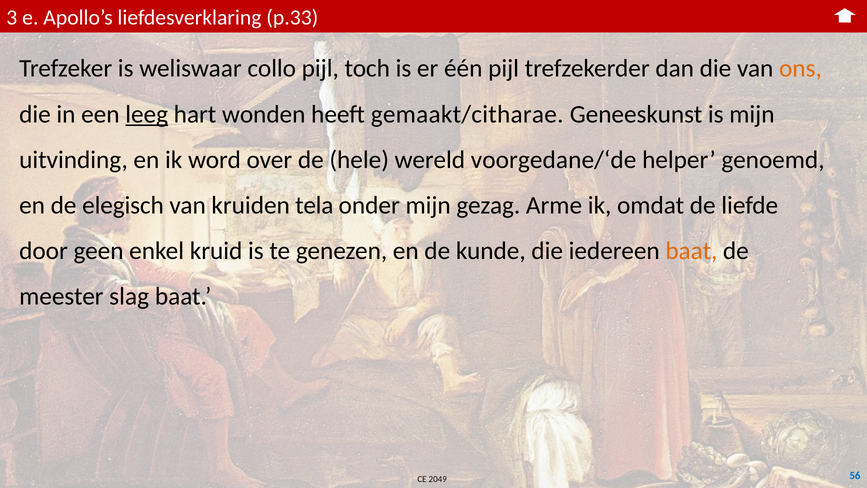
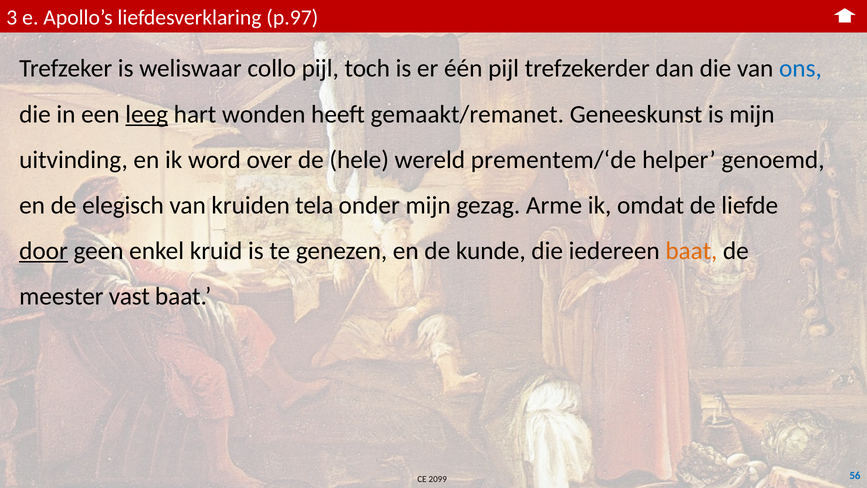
p.33: p.33 -> p.97
ons colour: orange -> blue
gemaakt/citharae: gemaakt/citharae -> gemaakt/remanet
voorgedane/‘de: voorgedane/‘de -> prementem/‘de
door underline: none -> present
slag: slag -> vast
2049: 2049 -> 2099
